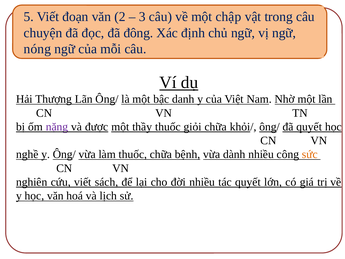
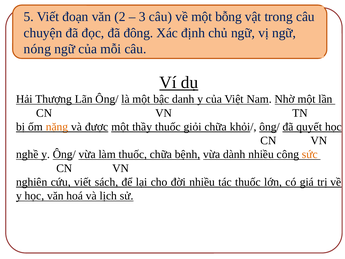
chập: chập -> bỗng
nặng colour: purple -> orange
tác quyết: quyết -> thuốc
